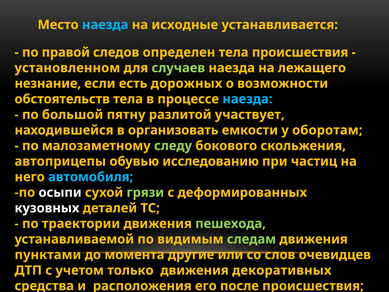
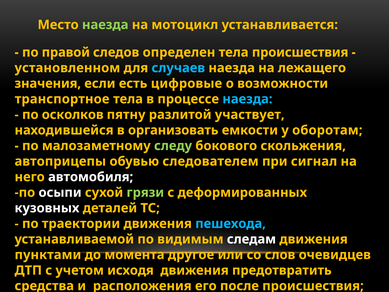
наезда at (105, 25) colour: light blue -> light green
исходные: исходные -> мотоцикл
случаев colour: light green -> light blue
незнание: незнание -> значения
дорожных: дорожных -> цифровые
обстоятельств: обстоятельств -> транспортное
большой: большой -> осколков
исследованию: исследованию -> следователем
частиц: частиц -> сигнал
автомобиля colour: light blue -> white
пешехода colour: light green -> light blue
следам colour: light green -> white
другие: другие -> другое
только: только -> исходя
декоративных: декоративных -> предотвратить
